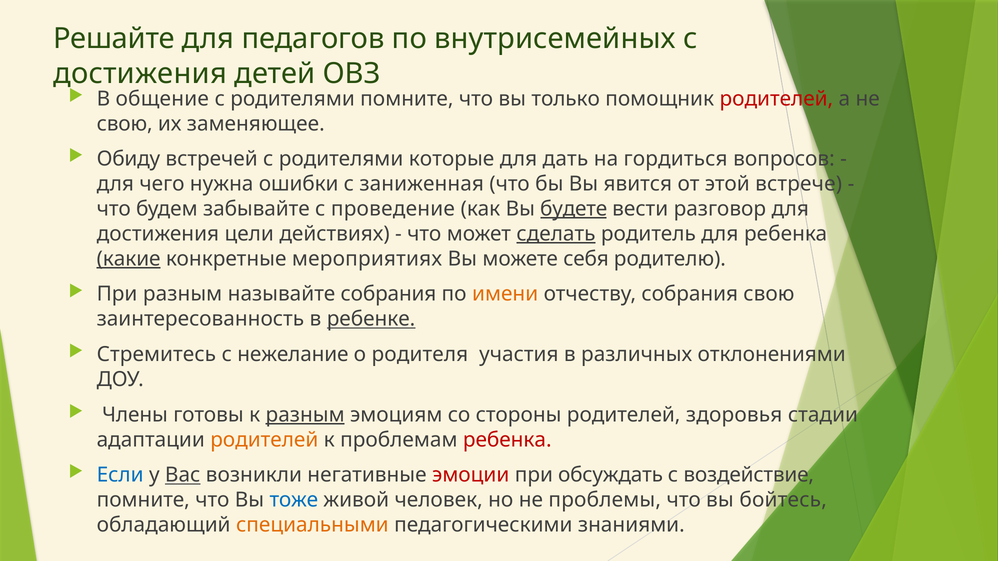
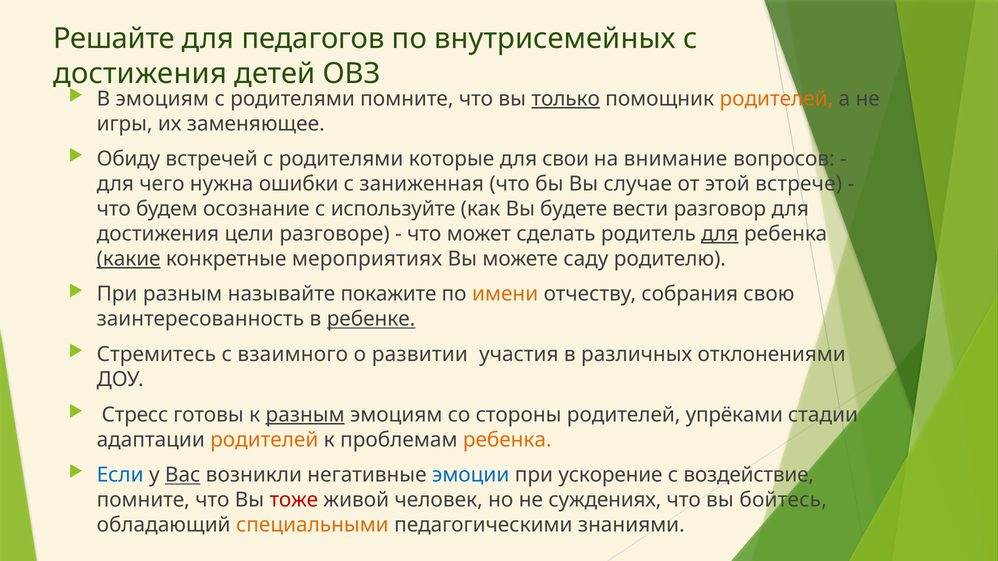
В общение: общение -> эмоциям
только underline: none -> present
родителей at (776, 99) colour: red -> orange
свою at (125, 124): свою -> игры
дать: дать -> свои
гордиться: гордиться -> внимание
явится: явится -> случае
забывайте: забывайте -> осознание
проведение: проведение -> используйте
будете underline: present -> none
действиях: действиях -> разговоре
сделать underline: present -> none
для at (720, 234) underline: none -> present
себя: себя -> саду
называйте собрания: собрания -> покажите
нежелание: нежелание -> взаимного
родителя: родителя -> развитии
Члены: Члены -> Стресс
здоровья: здоровья -> упрёками
ребенка at (507, 440) colour: red -> orange
эмоции colour: red -> blue
обсуждать: обсуждать -> ускорение
тоже colour: blue -> red
проблемы: проблемы -> суждениях
